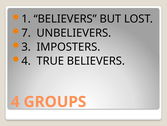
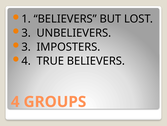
7 at (26, 33): 7 -> 3
